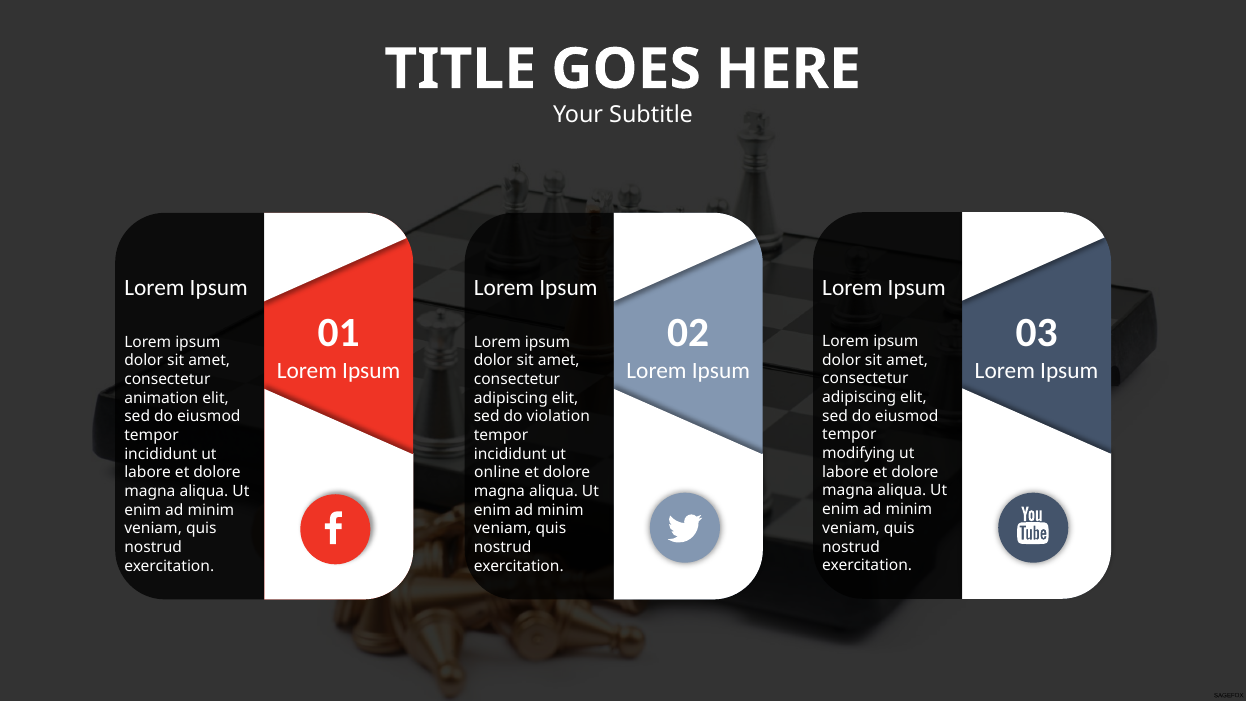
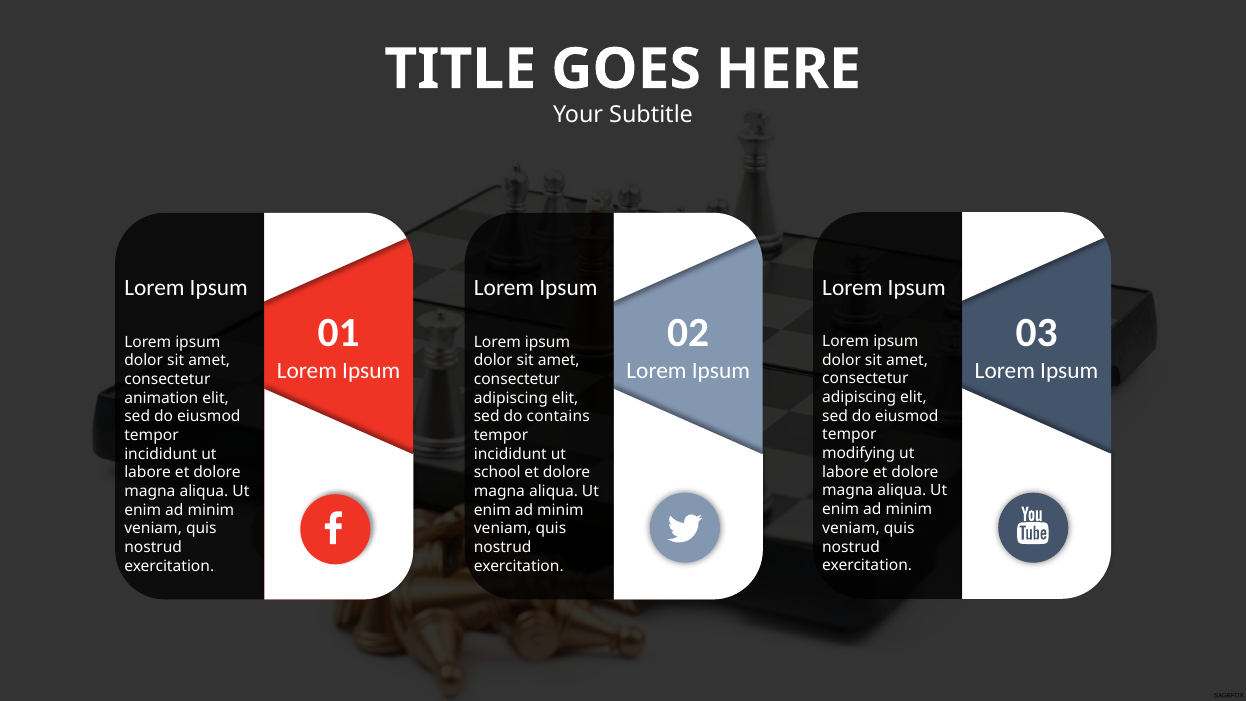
violation: violation -> contains
online: online -> school
